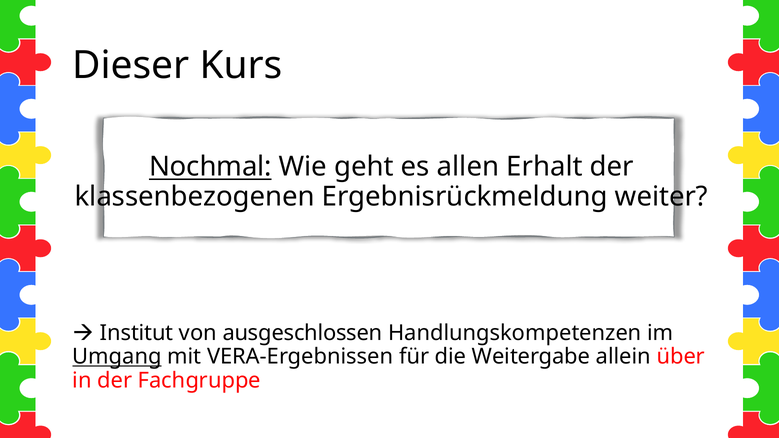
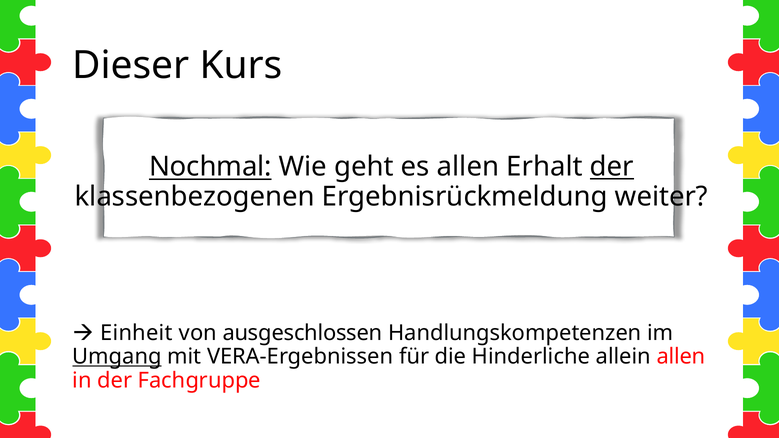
der at (612, 167) underline: none -> present
Institut: Institut -> Einheit
Weitergabe: Weitergabe -> Hinderliche
allein über: über -> allen
